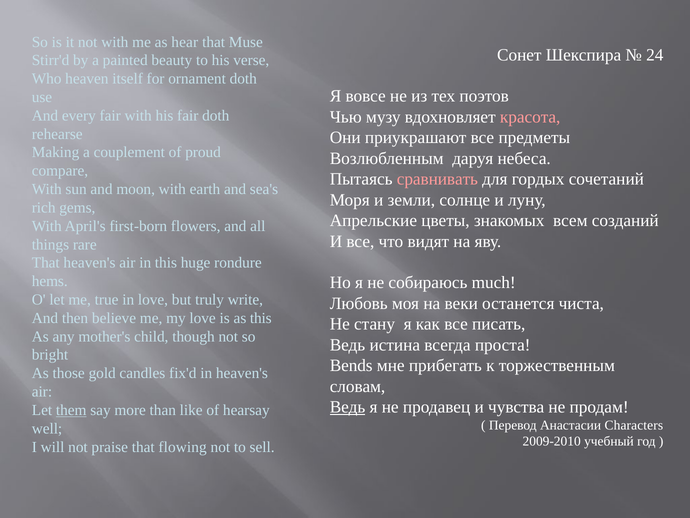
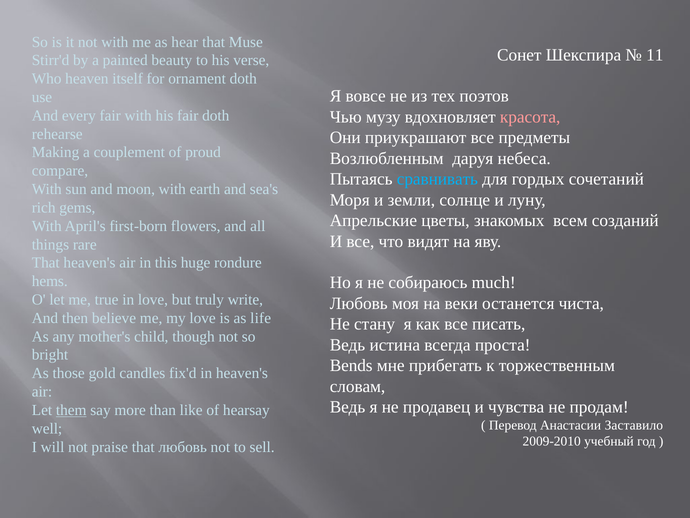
24: 24 -> 11
сравнивать colour: pink -> light blue
as this: this -> life
Ведь at (348, 407) underline: present -> none
Characters: Characters -> Заставило
that flowing: flowing -> любовь
